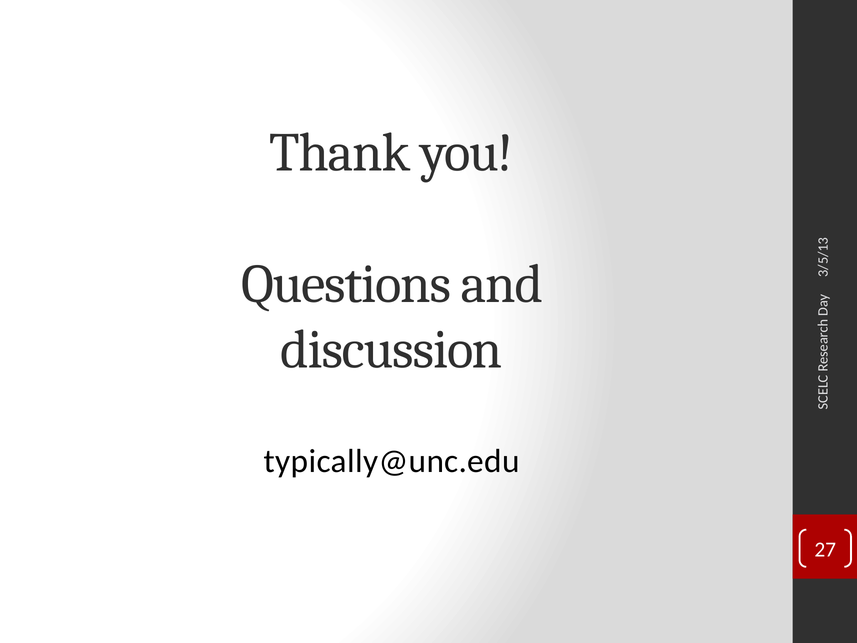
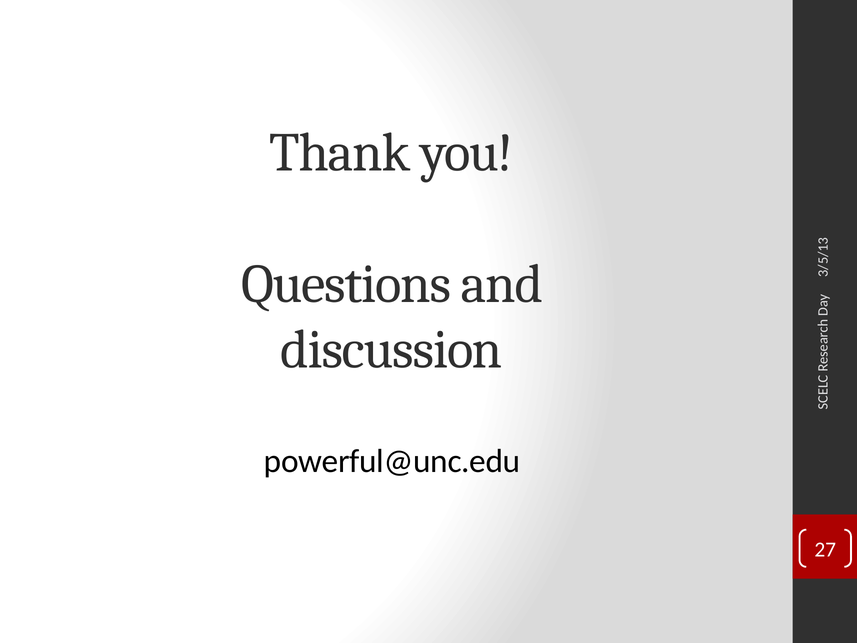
typically@unc.edu: typically@unc.edu -> powerful@unc.edu
